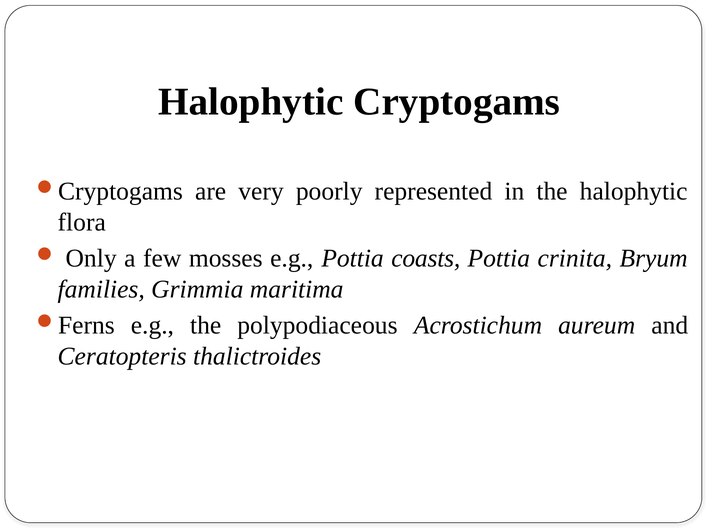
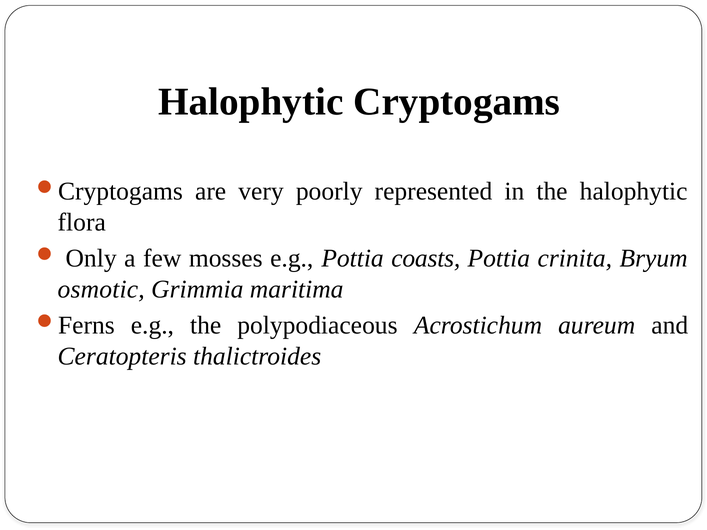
families: families -> osmotic
